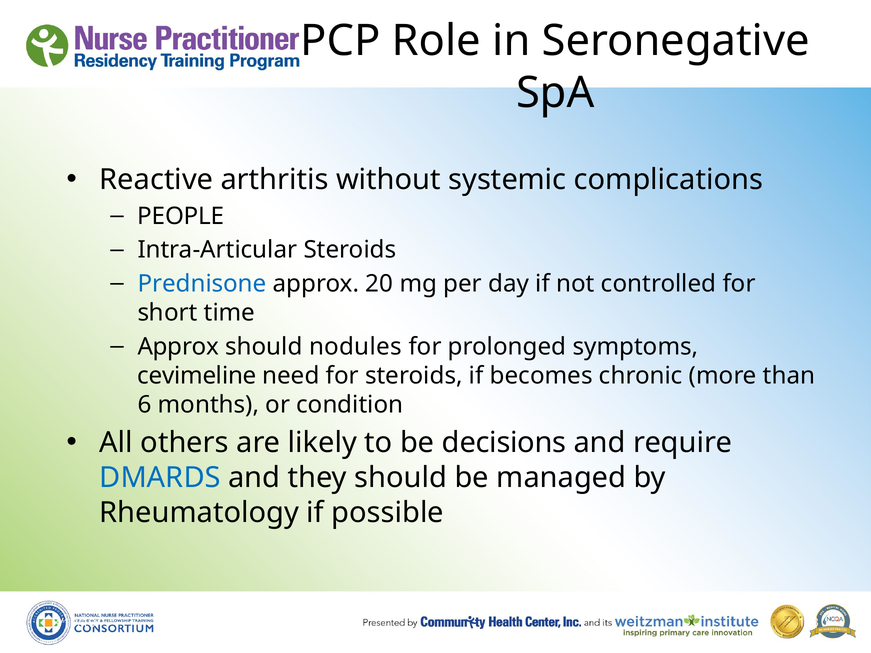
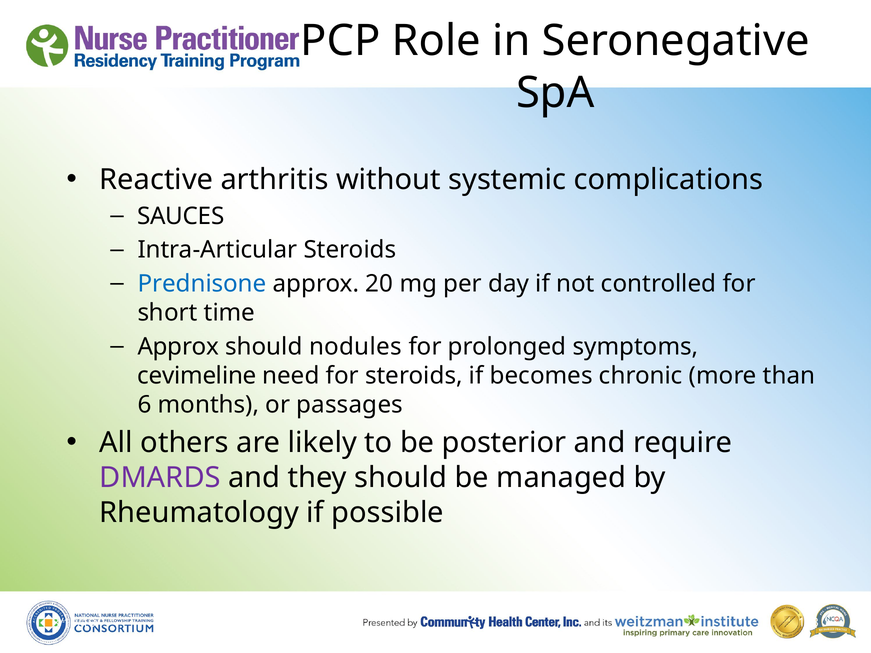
PEOPLE: PEOPLE -> SAUCES
condition: condition -> passages
decisions: decisions -> posterior
DMARDS colour: blue -> purple
